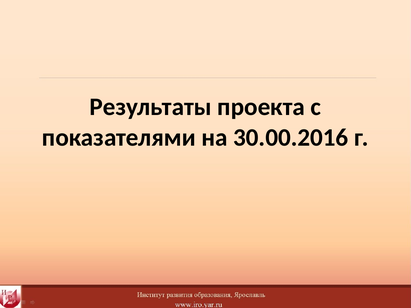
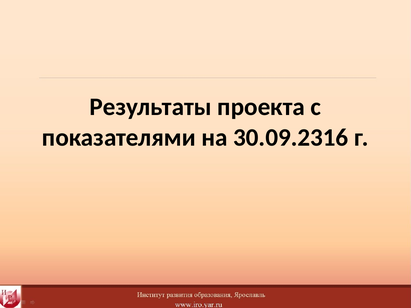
30.00.2016: 30.00.2016 -> 30.09.2316
